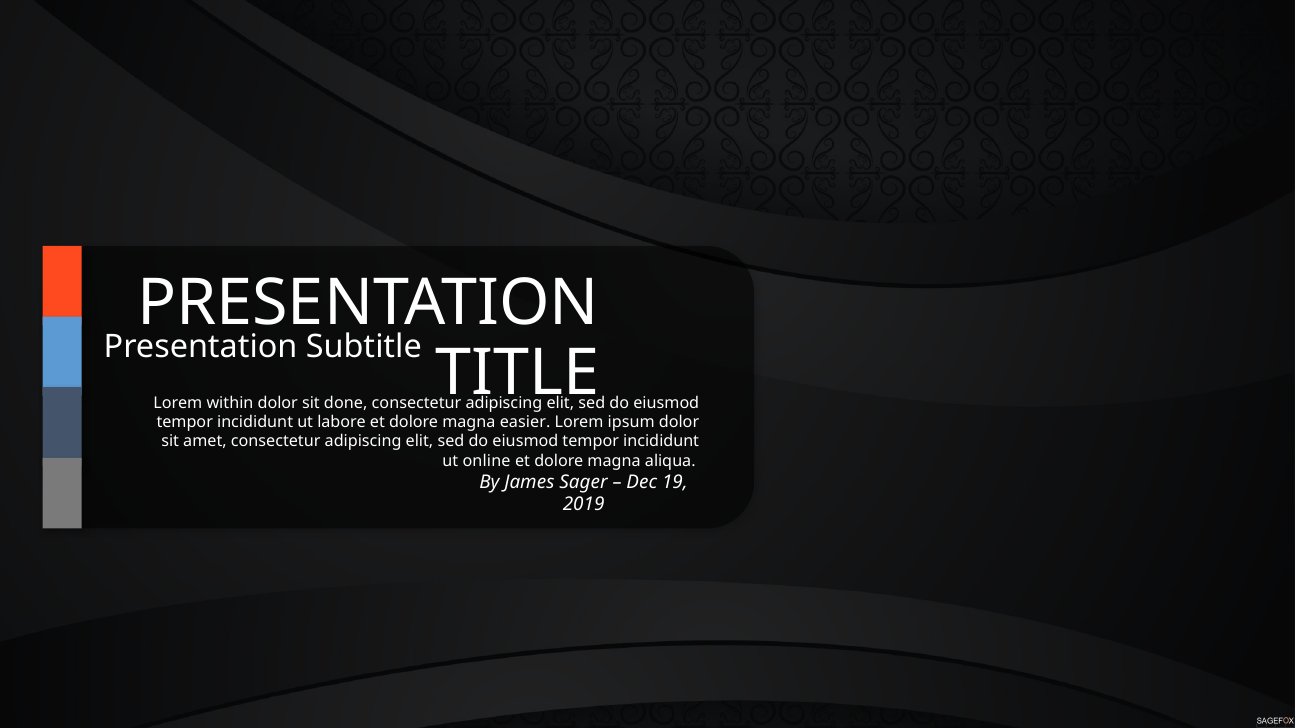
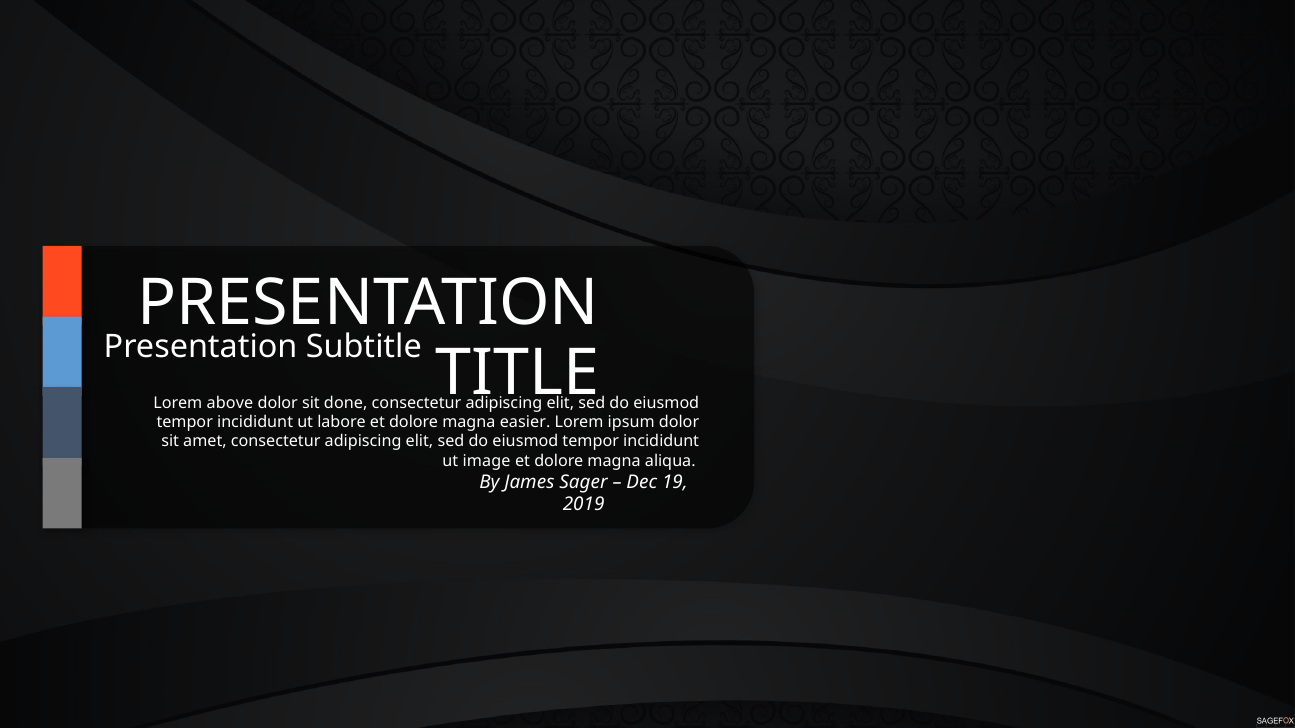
within: within -> above
online: online -> image
